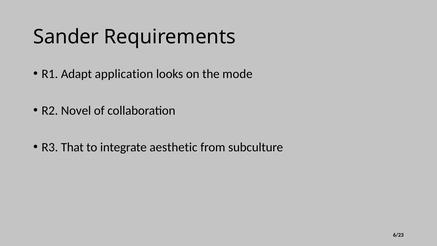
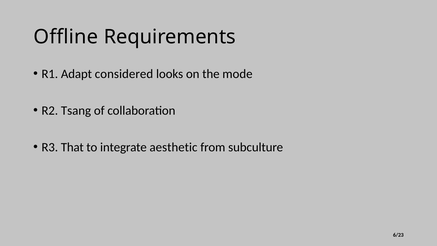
Sander: Sander -> Offline
application: application -> considered
Novel: Novel -> Tsang
